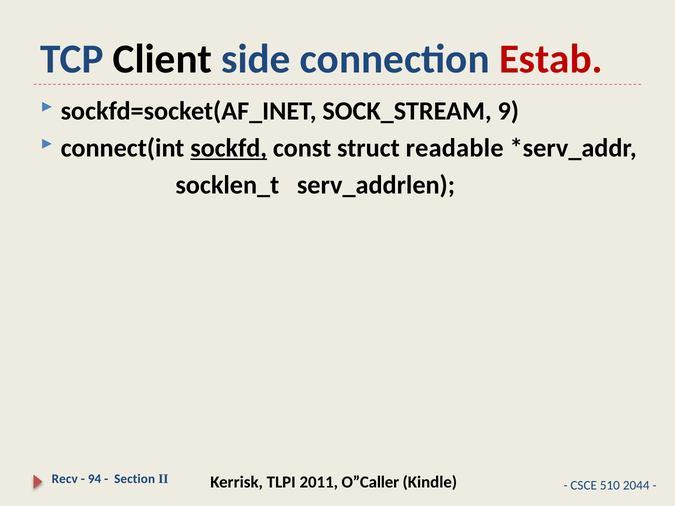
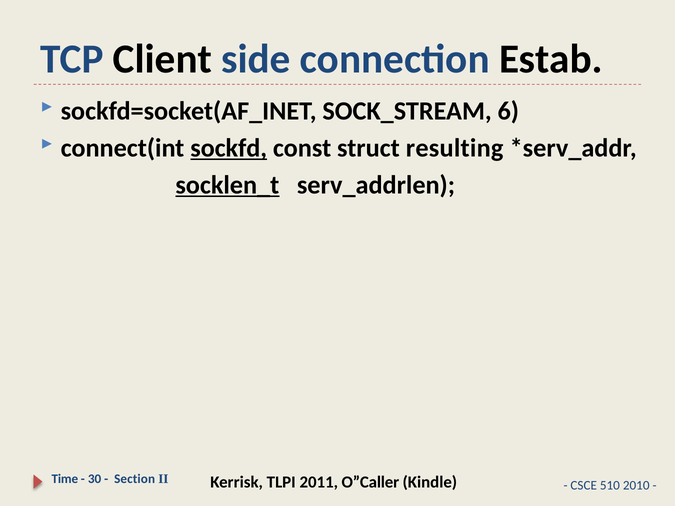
Estab colour: red -> black
9: 9 -> 6
readable: readable -> resulting
socklen_t underline: none -> present
Recv: Recv -> Time
94: 94 -> 30
2044: 2044 -> 2010
